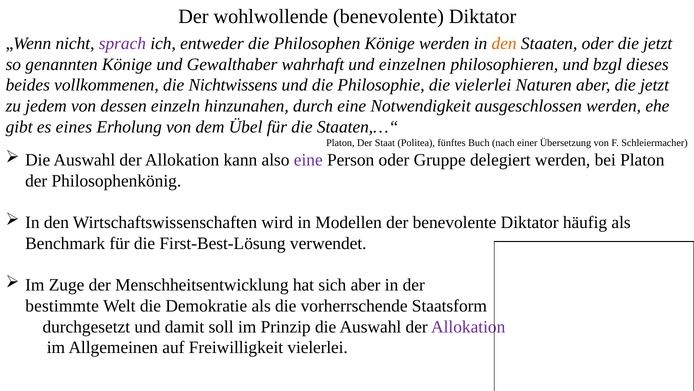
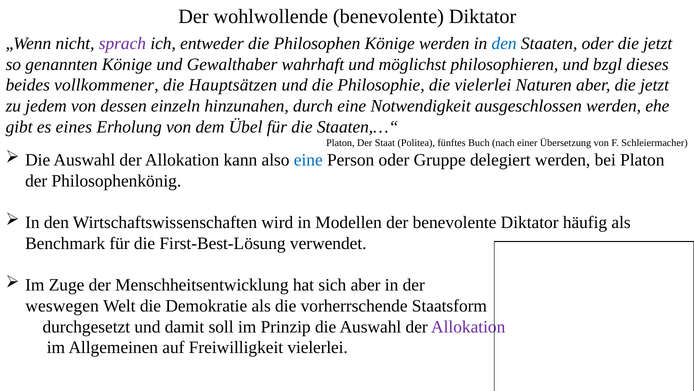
den at (504, 43) colour: orange -> blue
einzelnen: einzelnen -> möglichst
vollkommenen: vollkommenen -> vollkommener
Nichtwissens: Nichtwissens -> Hauptsätzen
eine at (308, 160) colour: purple -> blue
bestimmte: bestimmte -> weswegen
